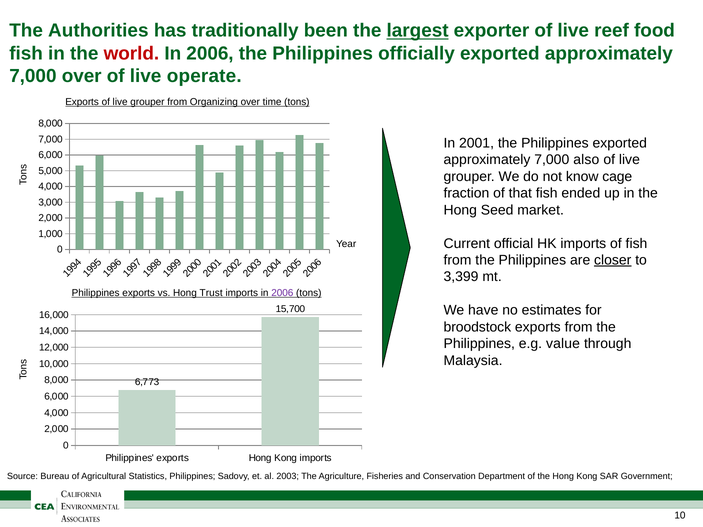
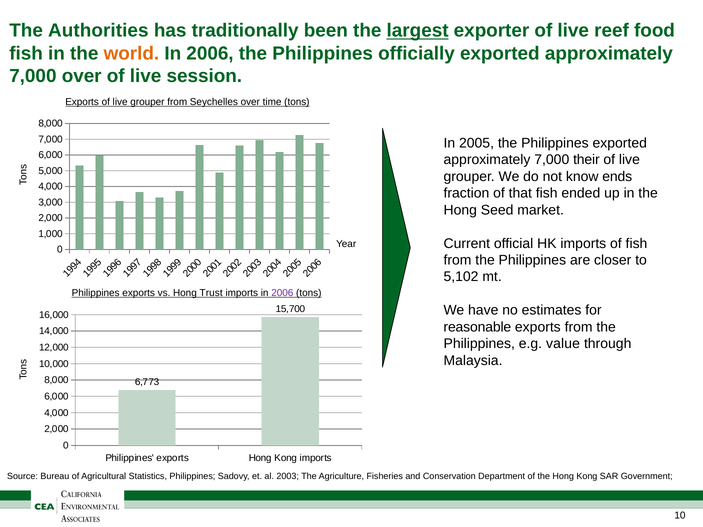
world colour: red -> orange
operate: operate -> session
Organizing: Organizing -> Seychelles
2001: 2001 -> 2005
also: also -> their
cage: cage -> ends
closer underline: present -> none
3,399: 3,399 -> 5,102
broodstock: broodstock -> reasonable
